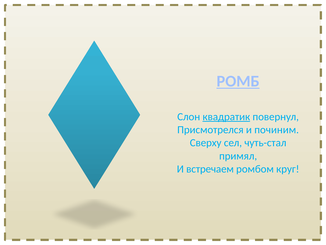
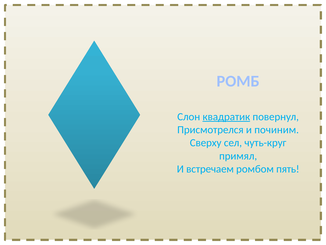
РОМБ underline: present -> none
чуть-стал: чуть-стал -> чуть-круг
круг: круг -> пять
